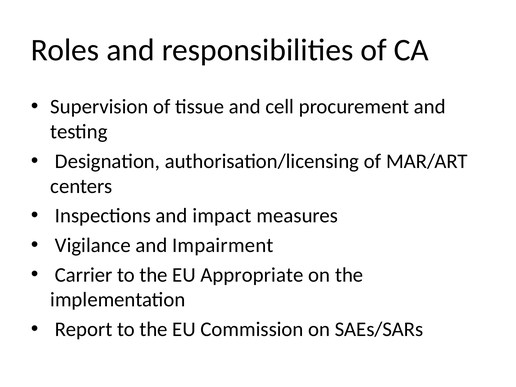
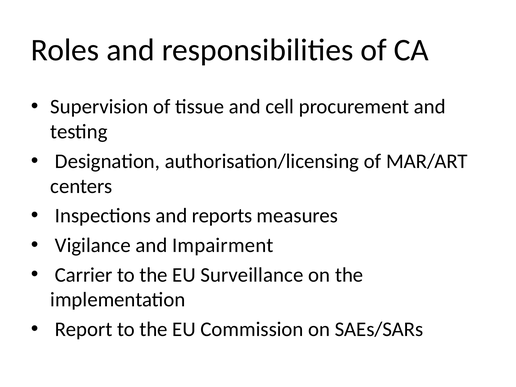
impact: impact -> reports
Appropriate: Appropriate -> Surveillance
